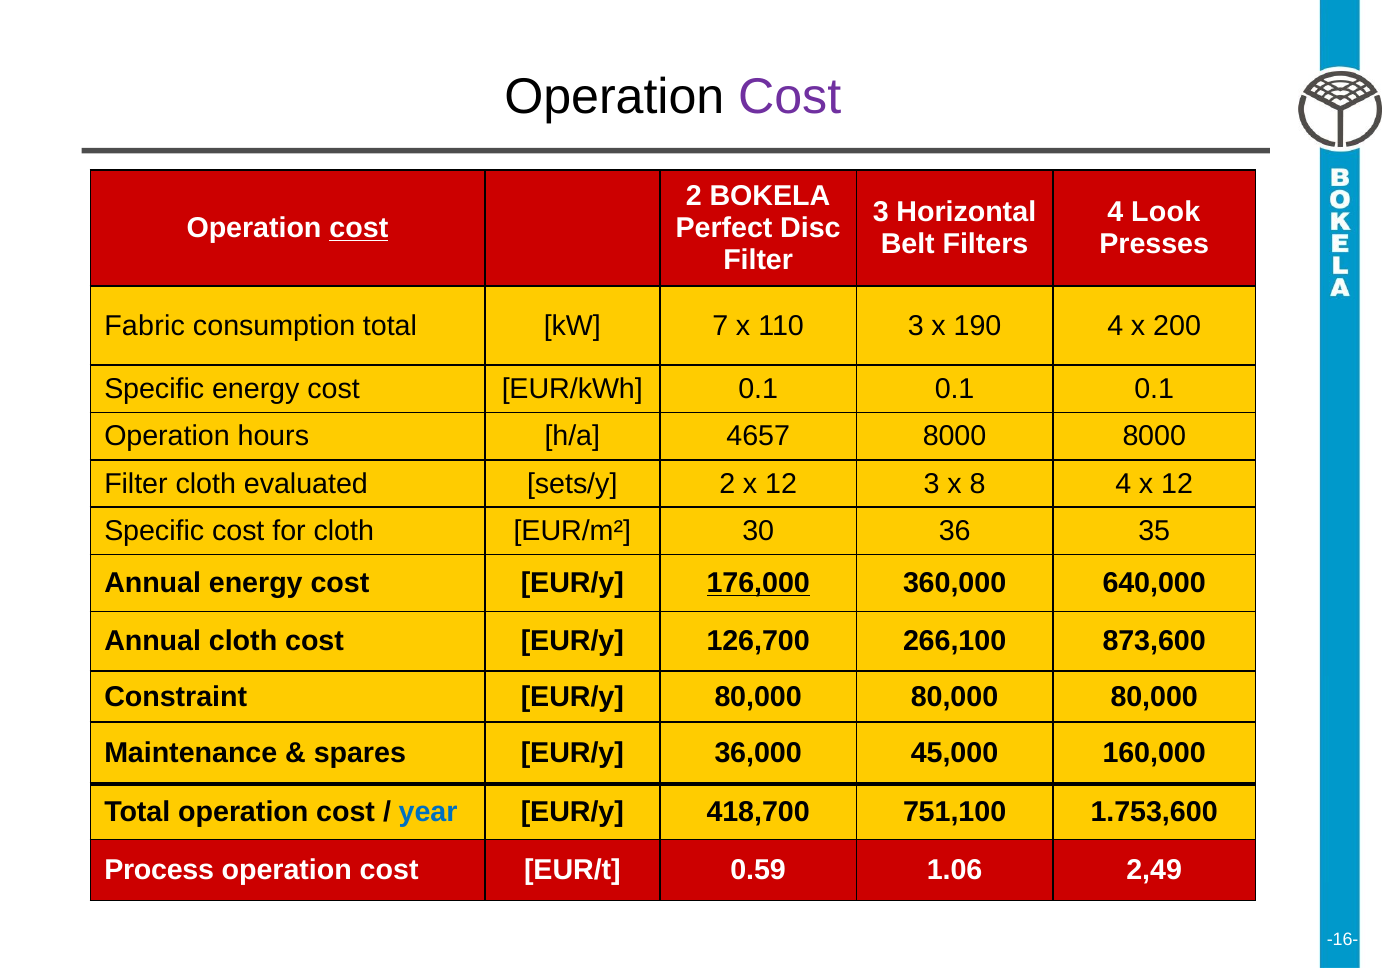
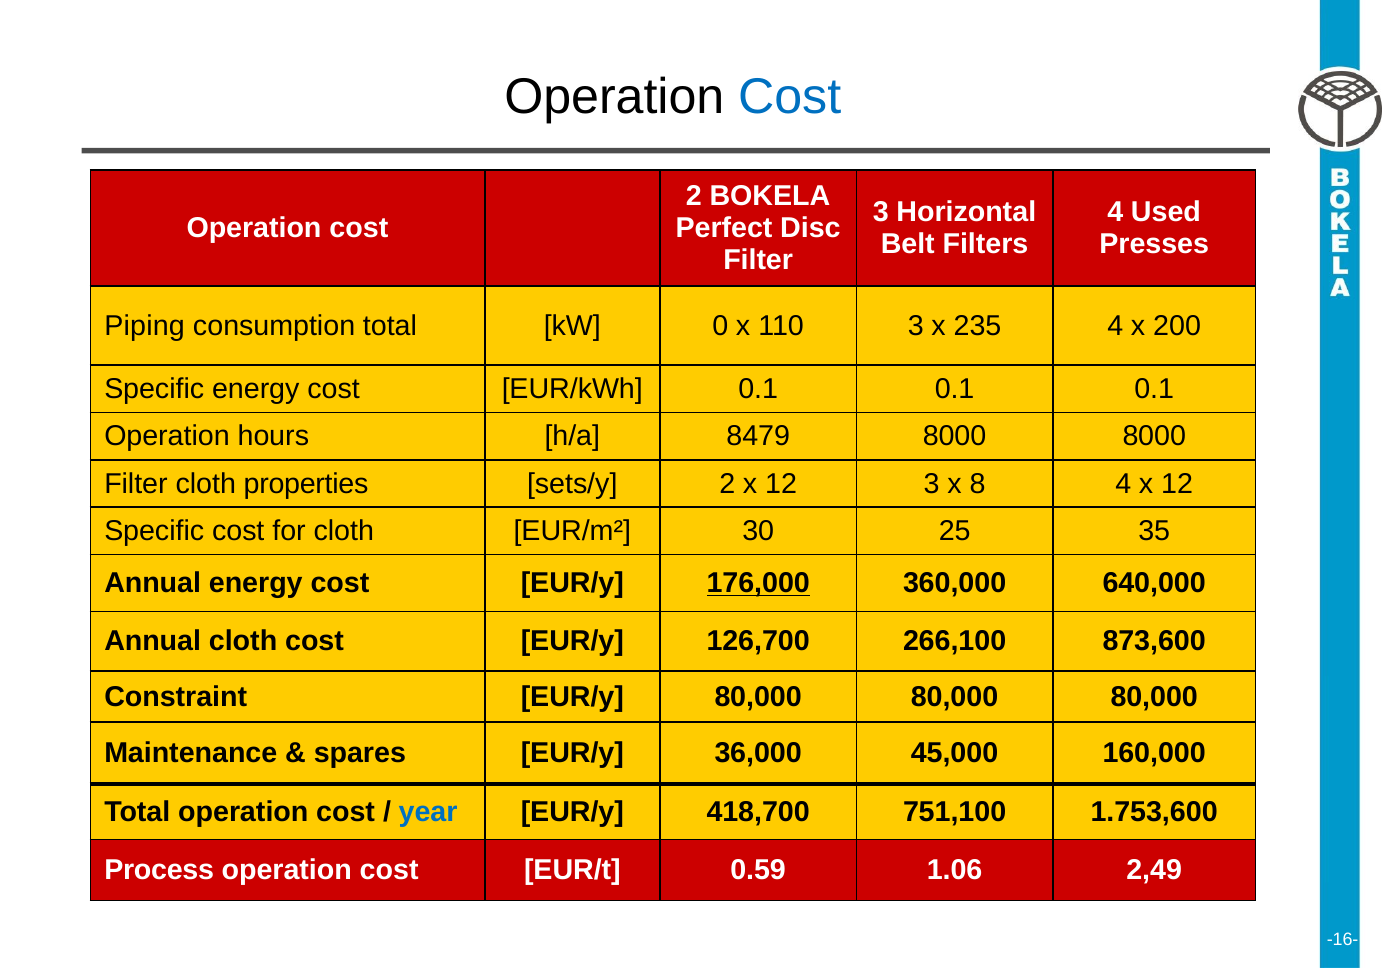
Cost at (790, 97) colour: purple -> blue
Look: Look -> Used
cost at (359, 228) underline: present -> none
Fabric: Fabric -> Piping
7: 7 -> 0
190: 190 -> 235
4657: 4657 -> 8479
evaluated: evaluated -> properties
36: 36 -> 25
